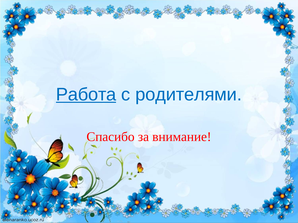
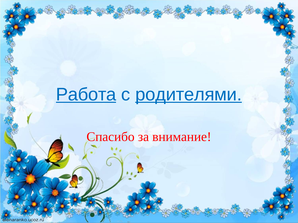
родителями underline: none -> present
